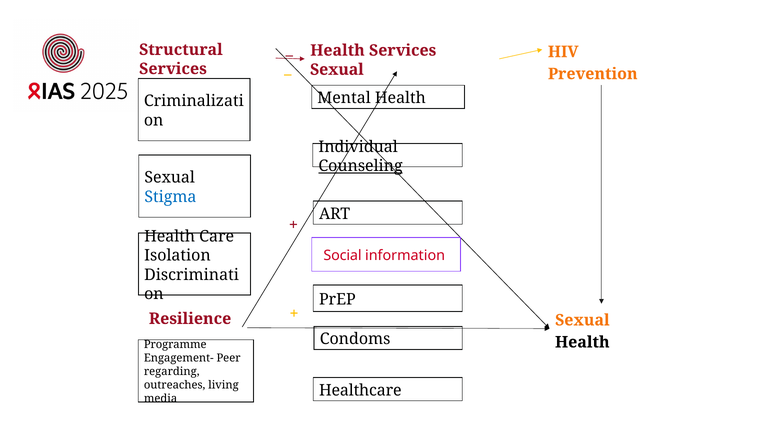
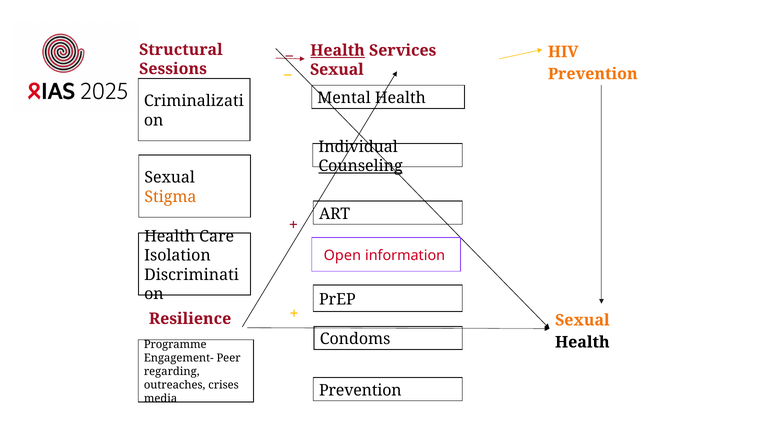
Health at (338, 50) underline: none -> present
Services at (173, 69): Services -> Sessions
Stigma colour: blue -> orange
Social: Social -> Open
living: living -> crises
Healthcare at (360, 390): Healthcare -> Prevention
